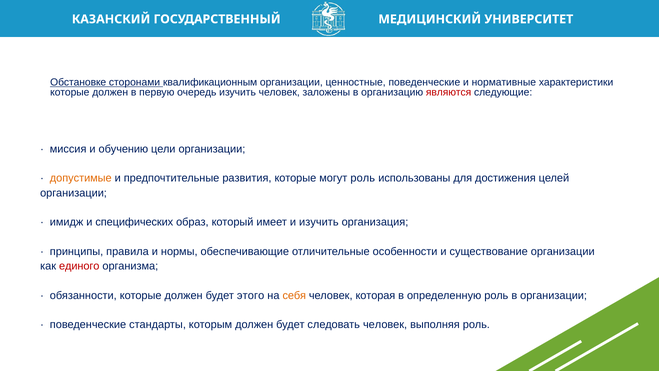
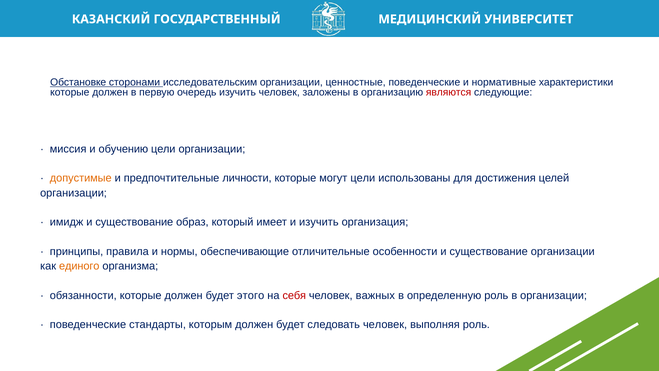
квалификационным: квалификационным -> исследовательским
развития: развития -> личности
могут роль: роль -> цели
имидж и специфических: специфических -> существование
единого colour: red -> orange
себя colour: orange -> red
которая: которая -> важных
